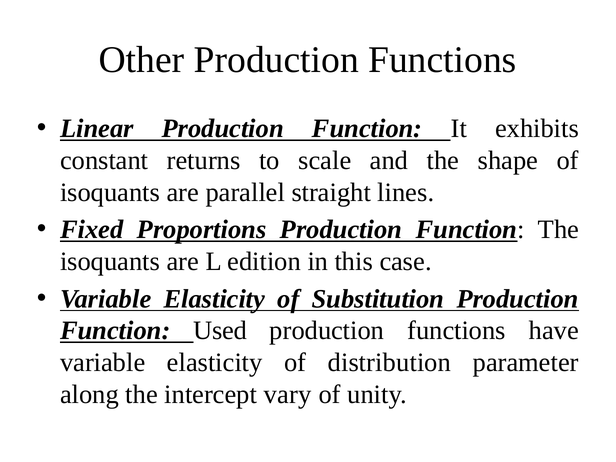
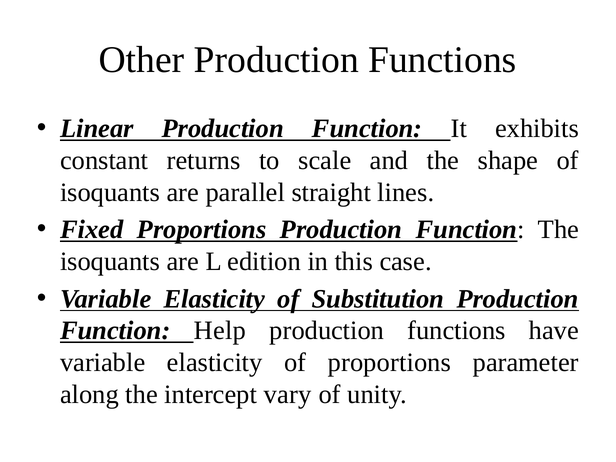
Used: Used -> Help
of distribution: distribution -> proportions
